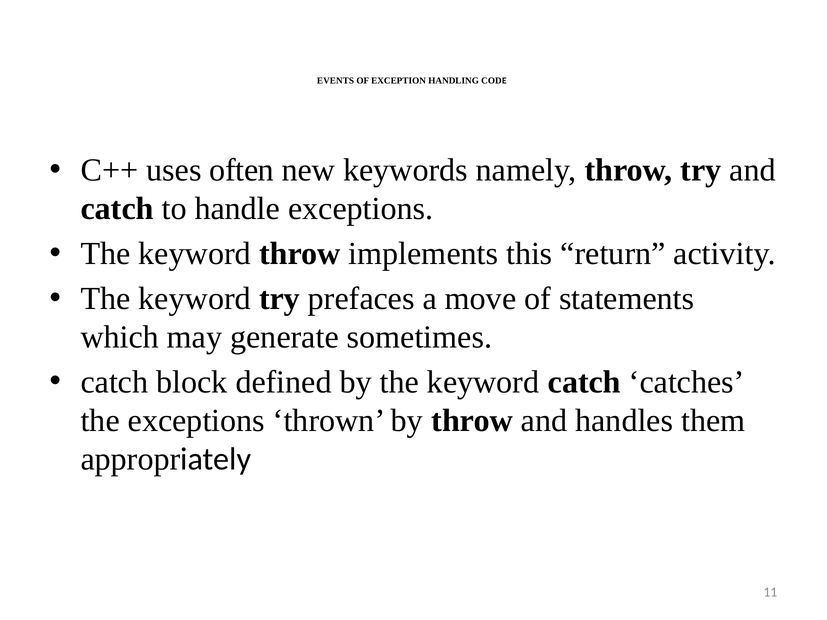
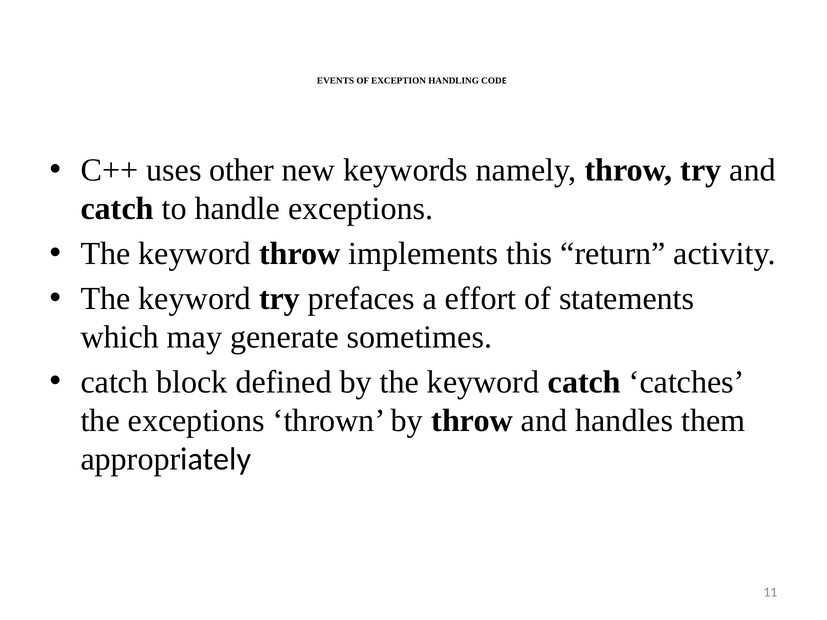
often: often -> other
move: move -> effort
